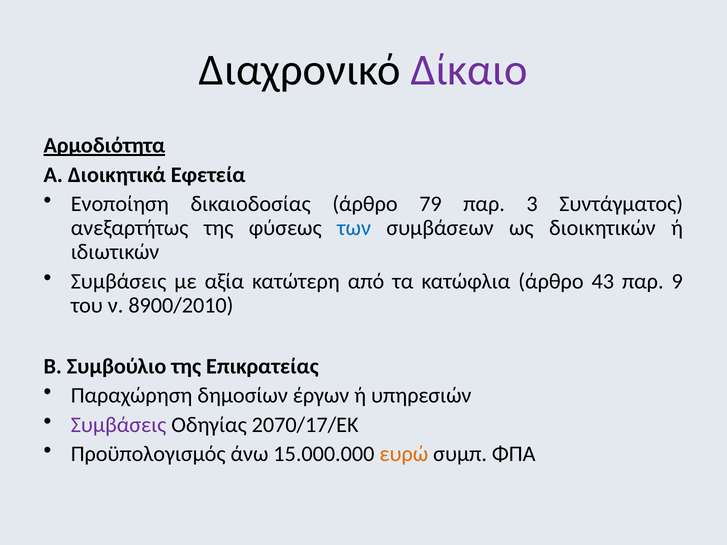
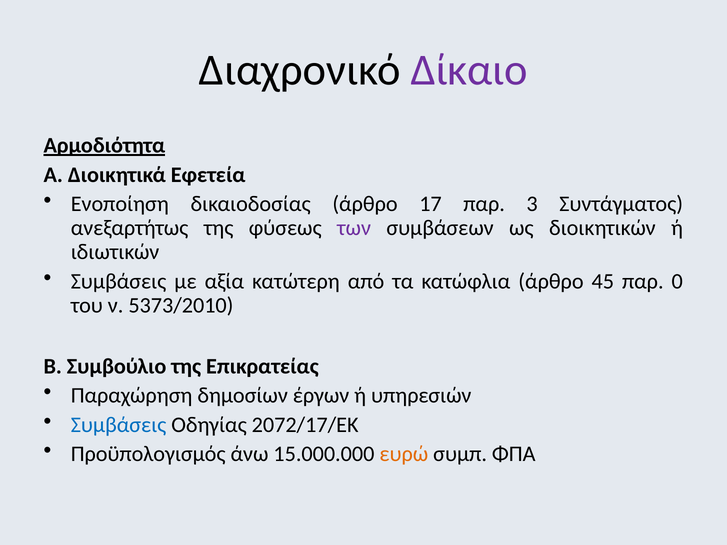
79: 79 -> 17
των colour: blue -> purple
43: 43 -> 45
9: 9 -> 0
8900/2010: 8900/2010 -> 5373/2010
Συμβάσεις at (119, 425) colour: purple -> blue
2070/17/ΕΚ: 2070/17/ΕΚ -> 2072/17/ΕΚ
